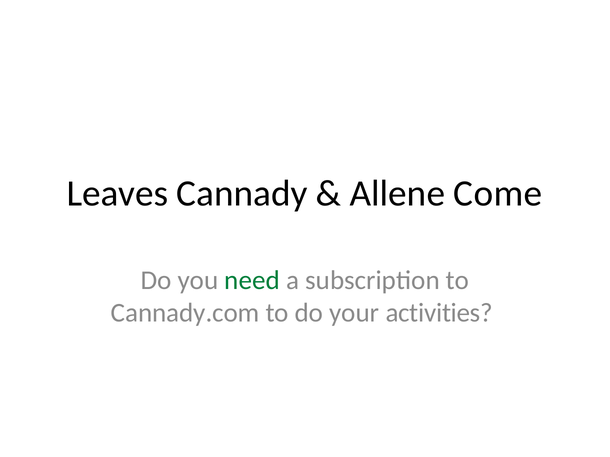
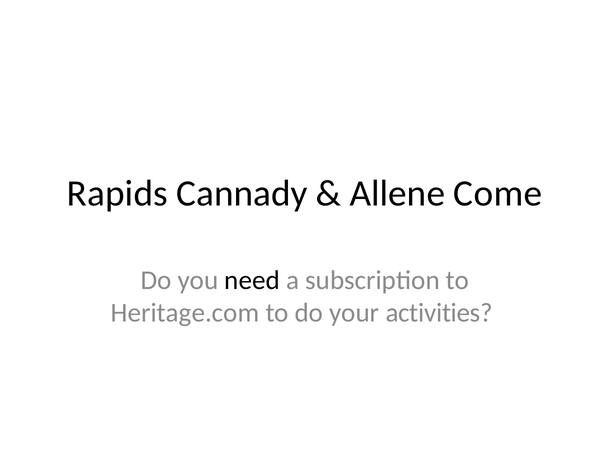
Leaves: Leaves -> Rapids
need colour: green -> black
Cannady.com: Cannady.com -> Heritage.com
